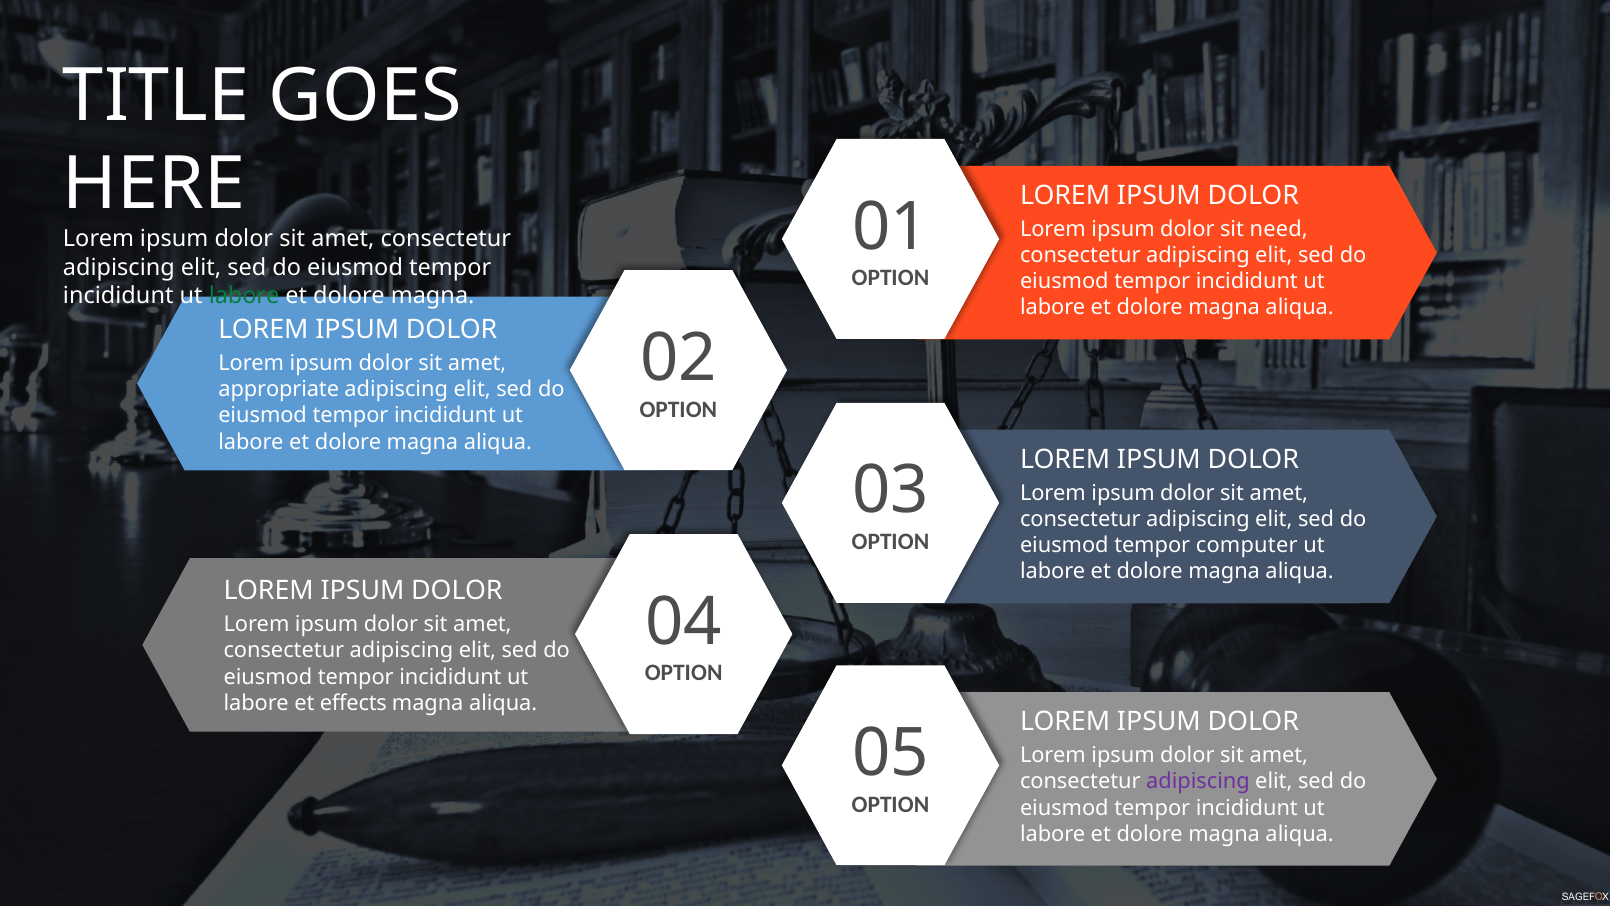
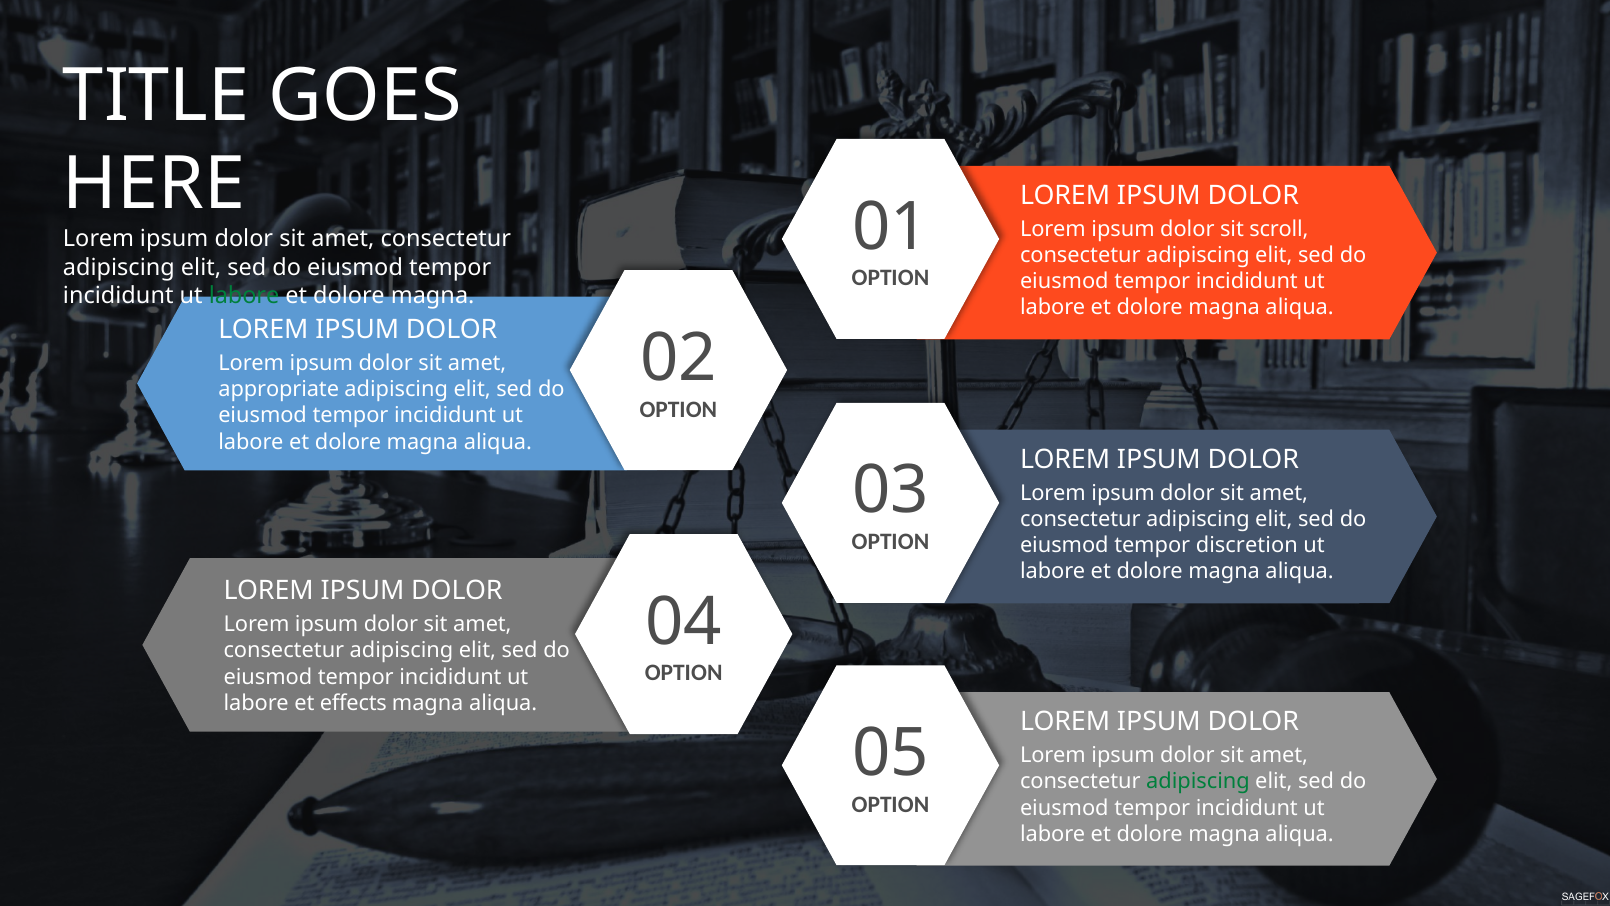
need: need -> scroll
computer: computer -> discretion
adipiscing at (1198, 781) colour: purple -> green
